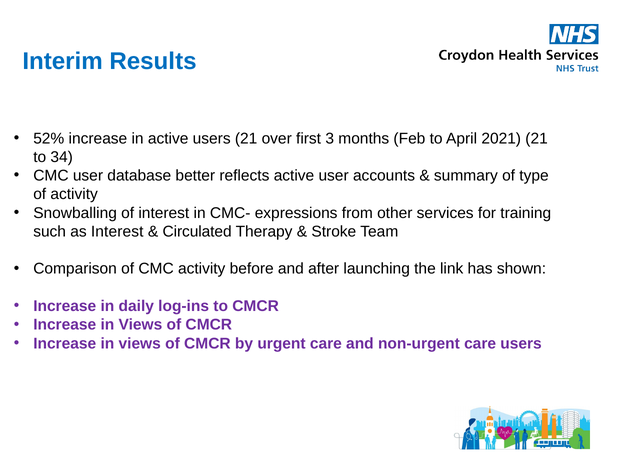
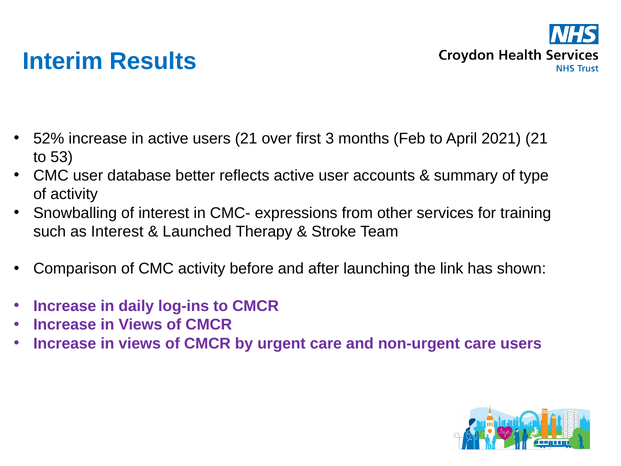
34: 34 -> 53
Circulated: Circulated -> Launched
